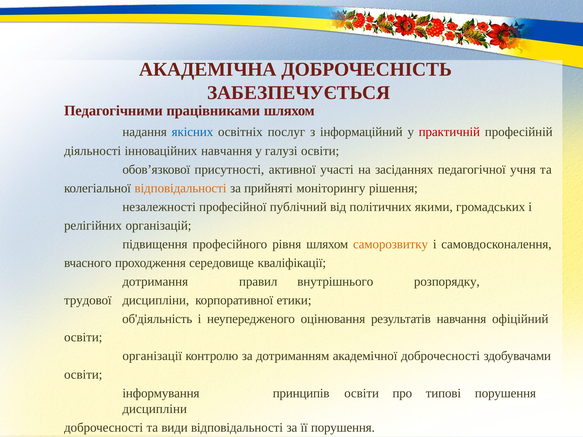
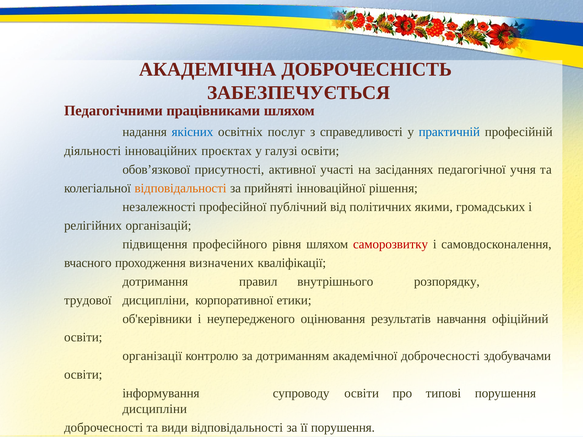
інформаційний: інформаційний -> справедливості
практичній colour: red -> blue
інноваційних навчання: навчання -> проєктах
моніторингу: моніторингу -> інноваційної
саморозвитку colour: orange -> red
середовище: середовище -> визначених
об'діяльність: об'діяльність -> об'керівники
принципів: принципів -> супроводу
